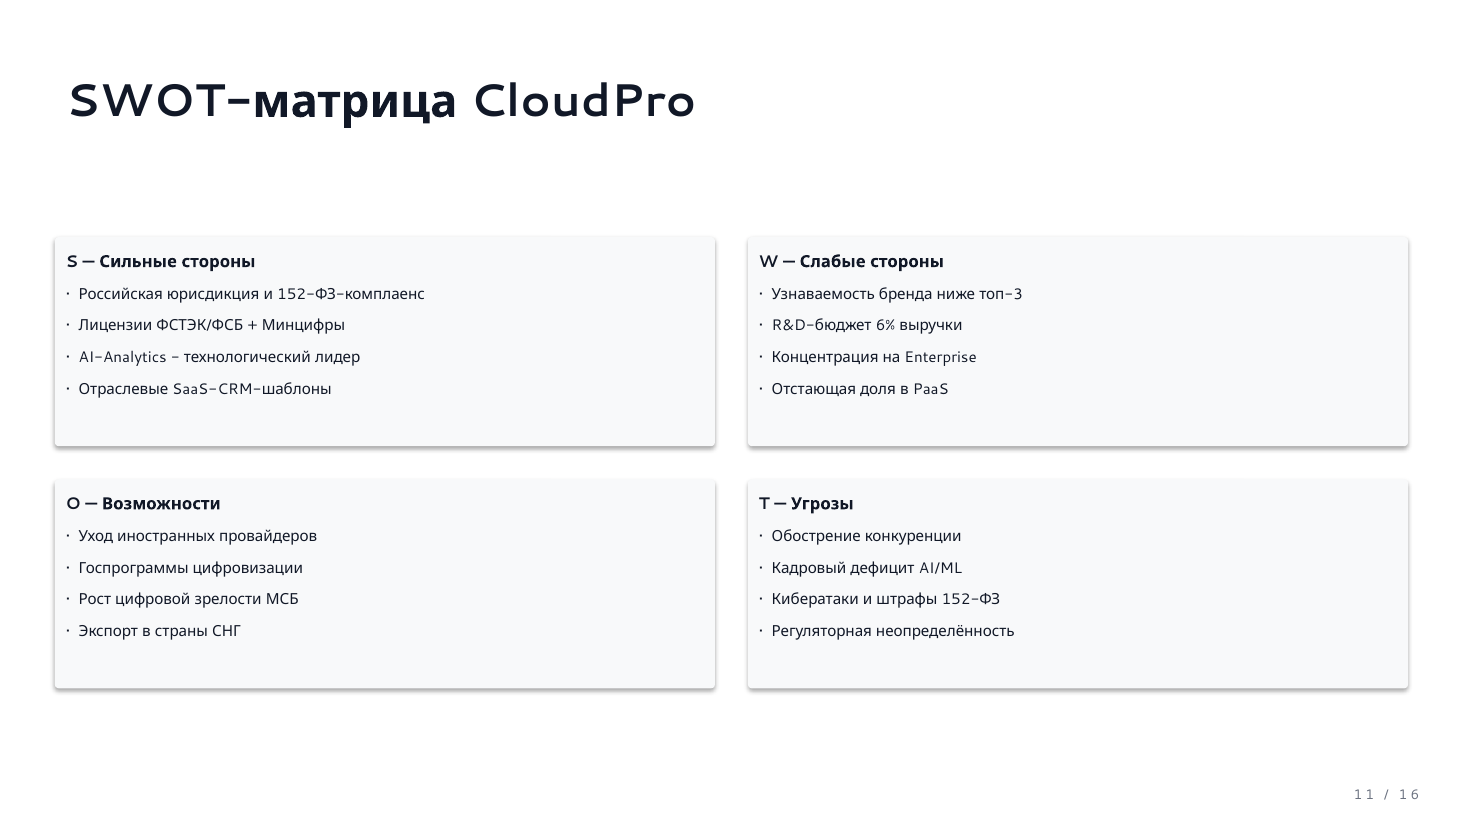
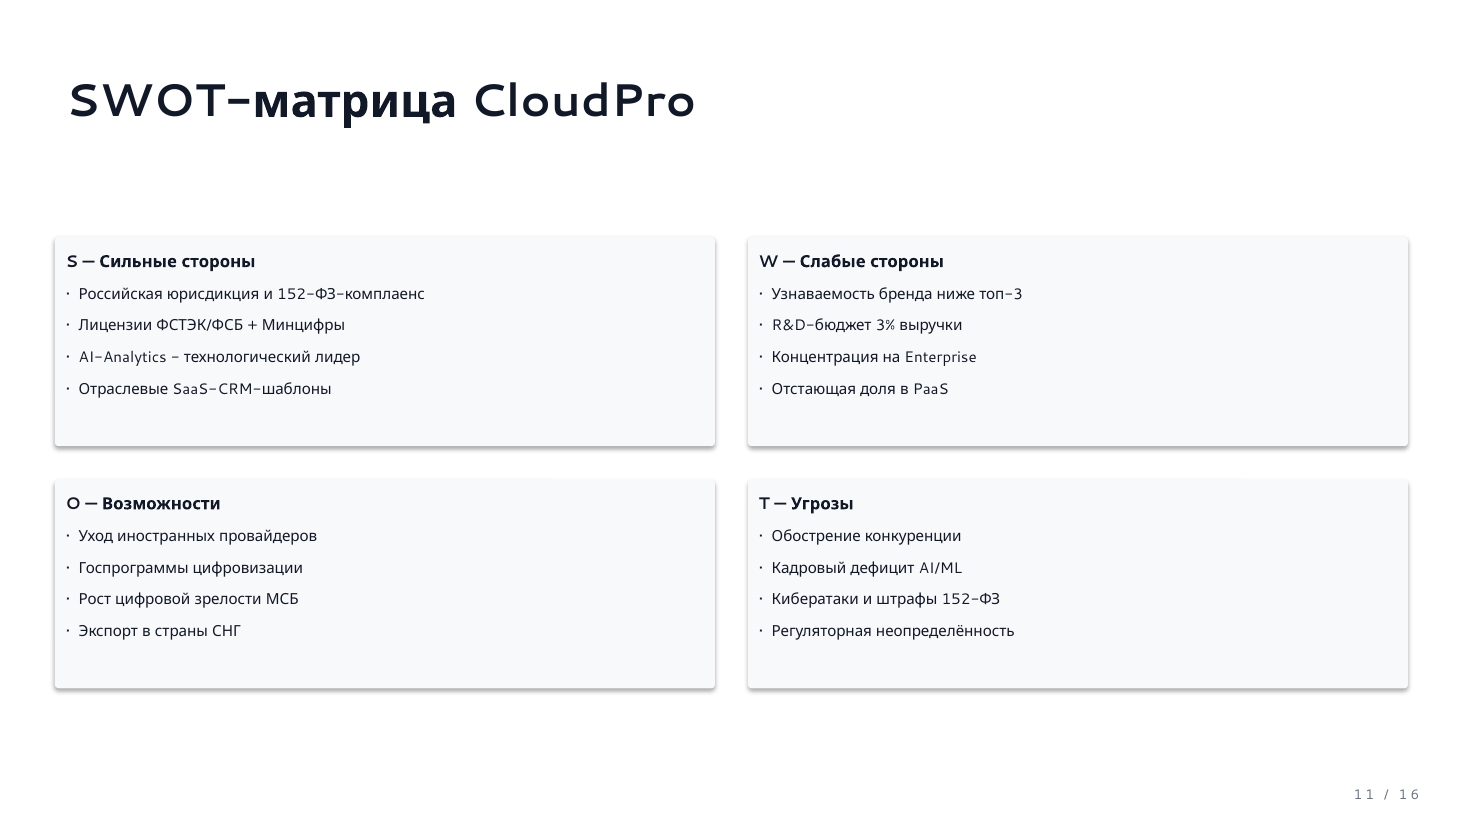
6%: 6% -> 3%
